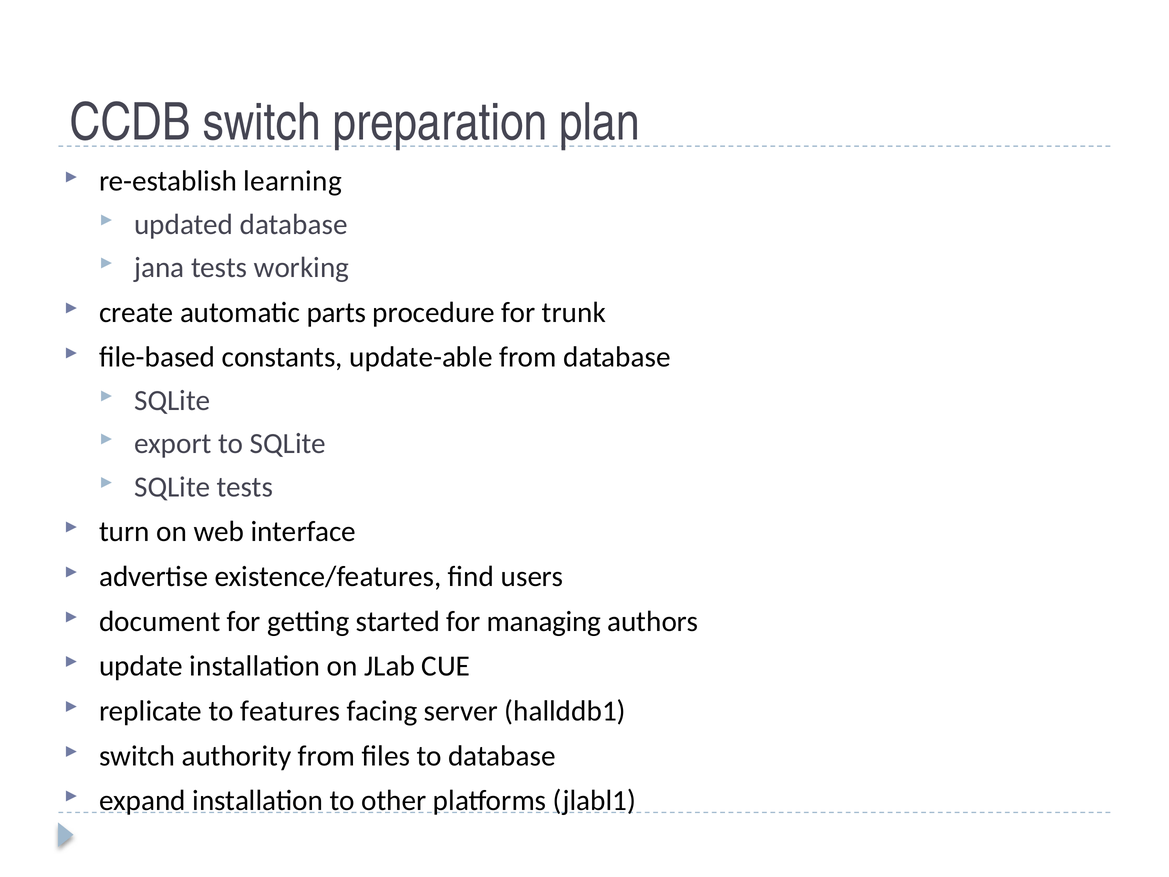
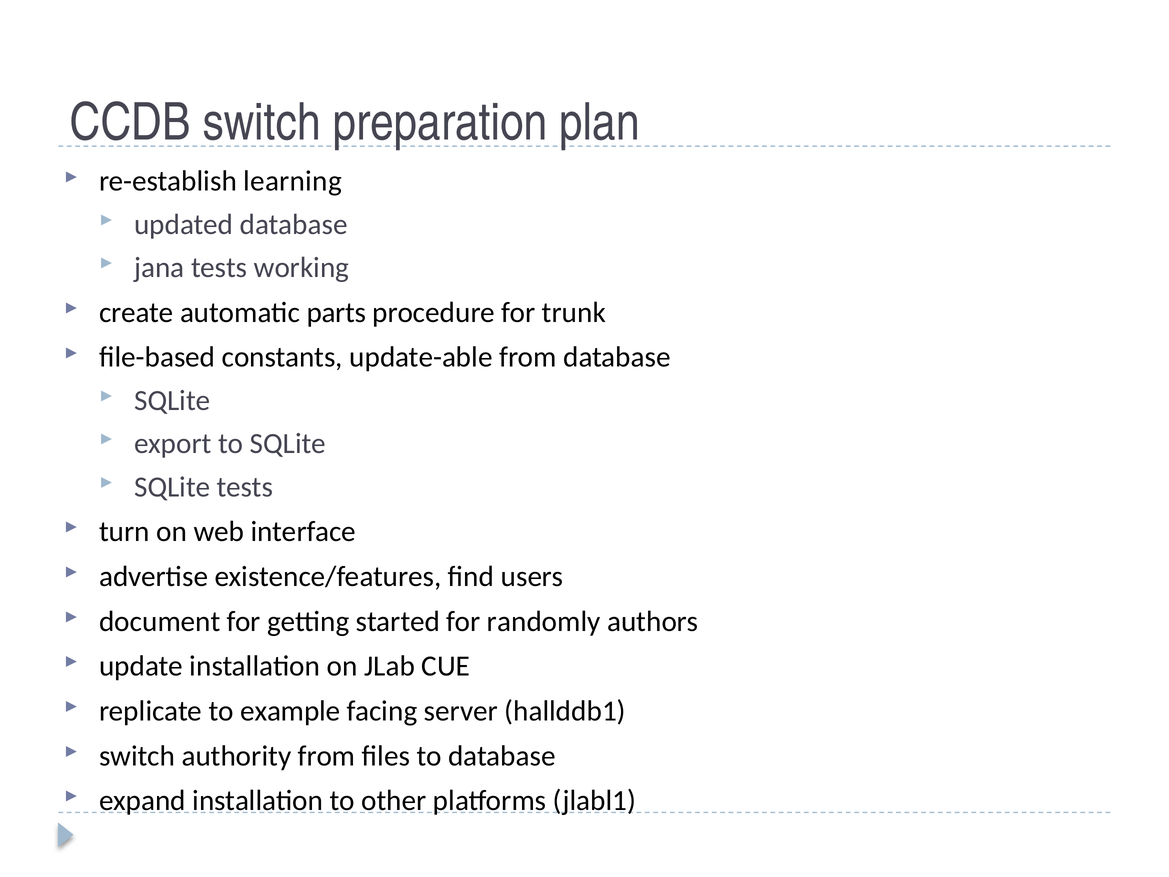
managing: managing -> randomly
features: features -> example
